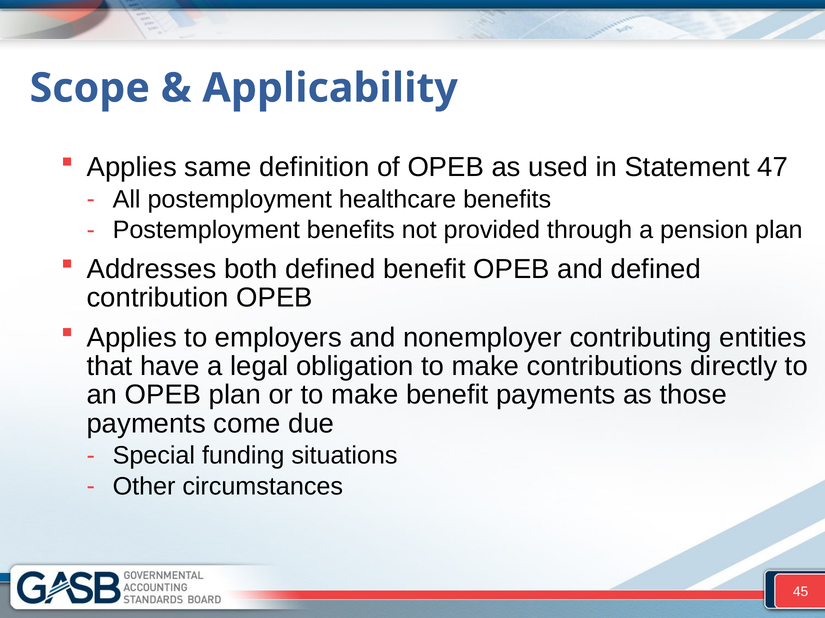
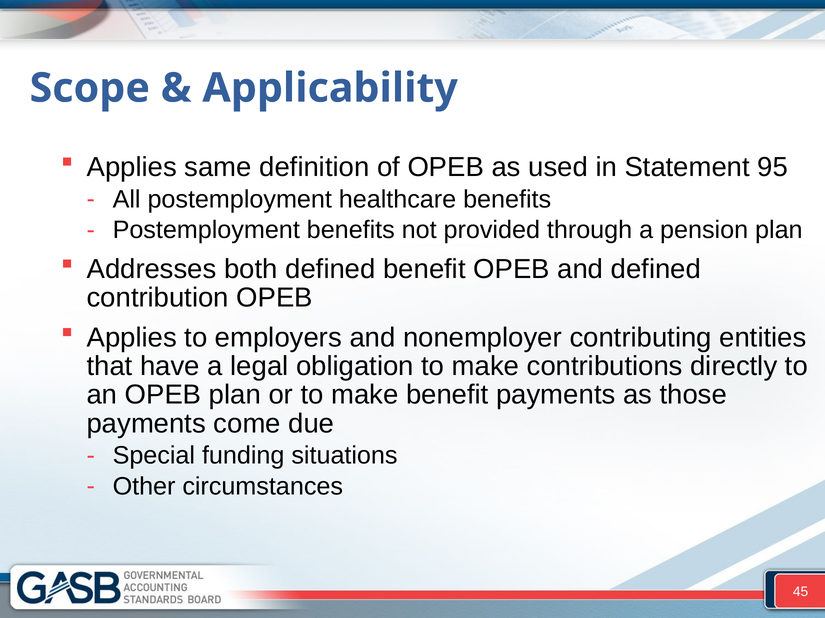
47: 47 -> 95
